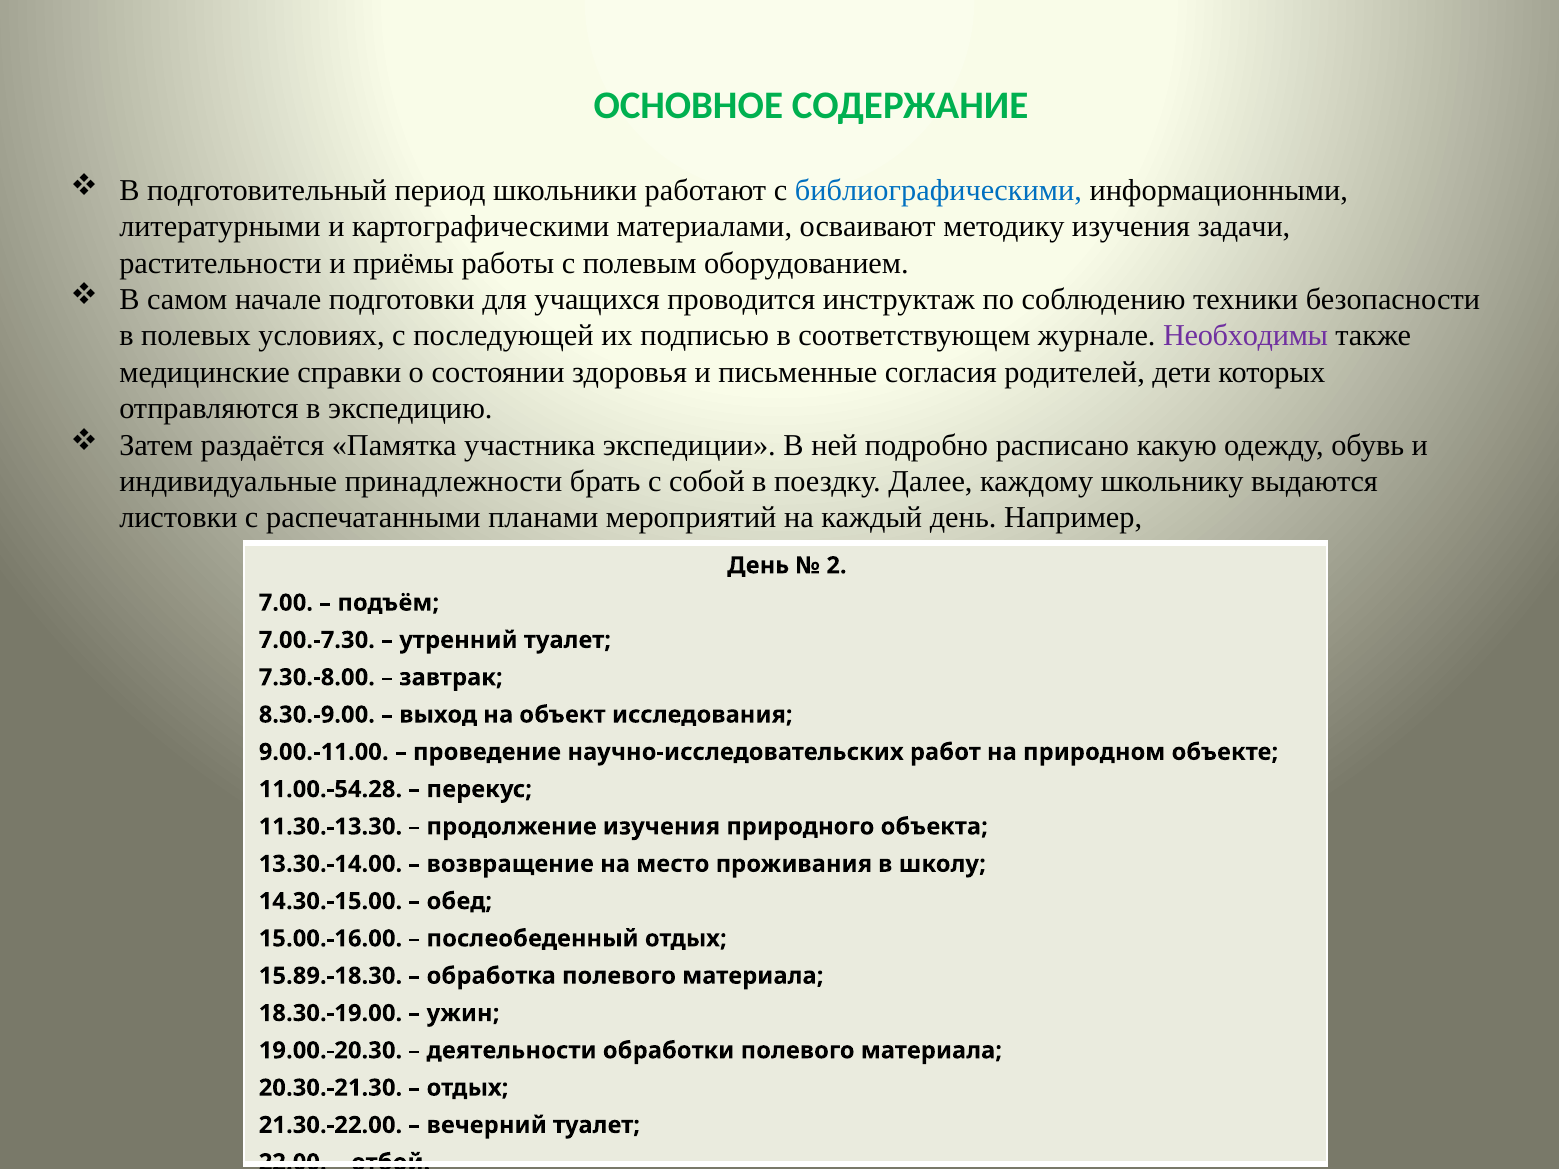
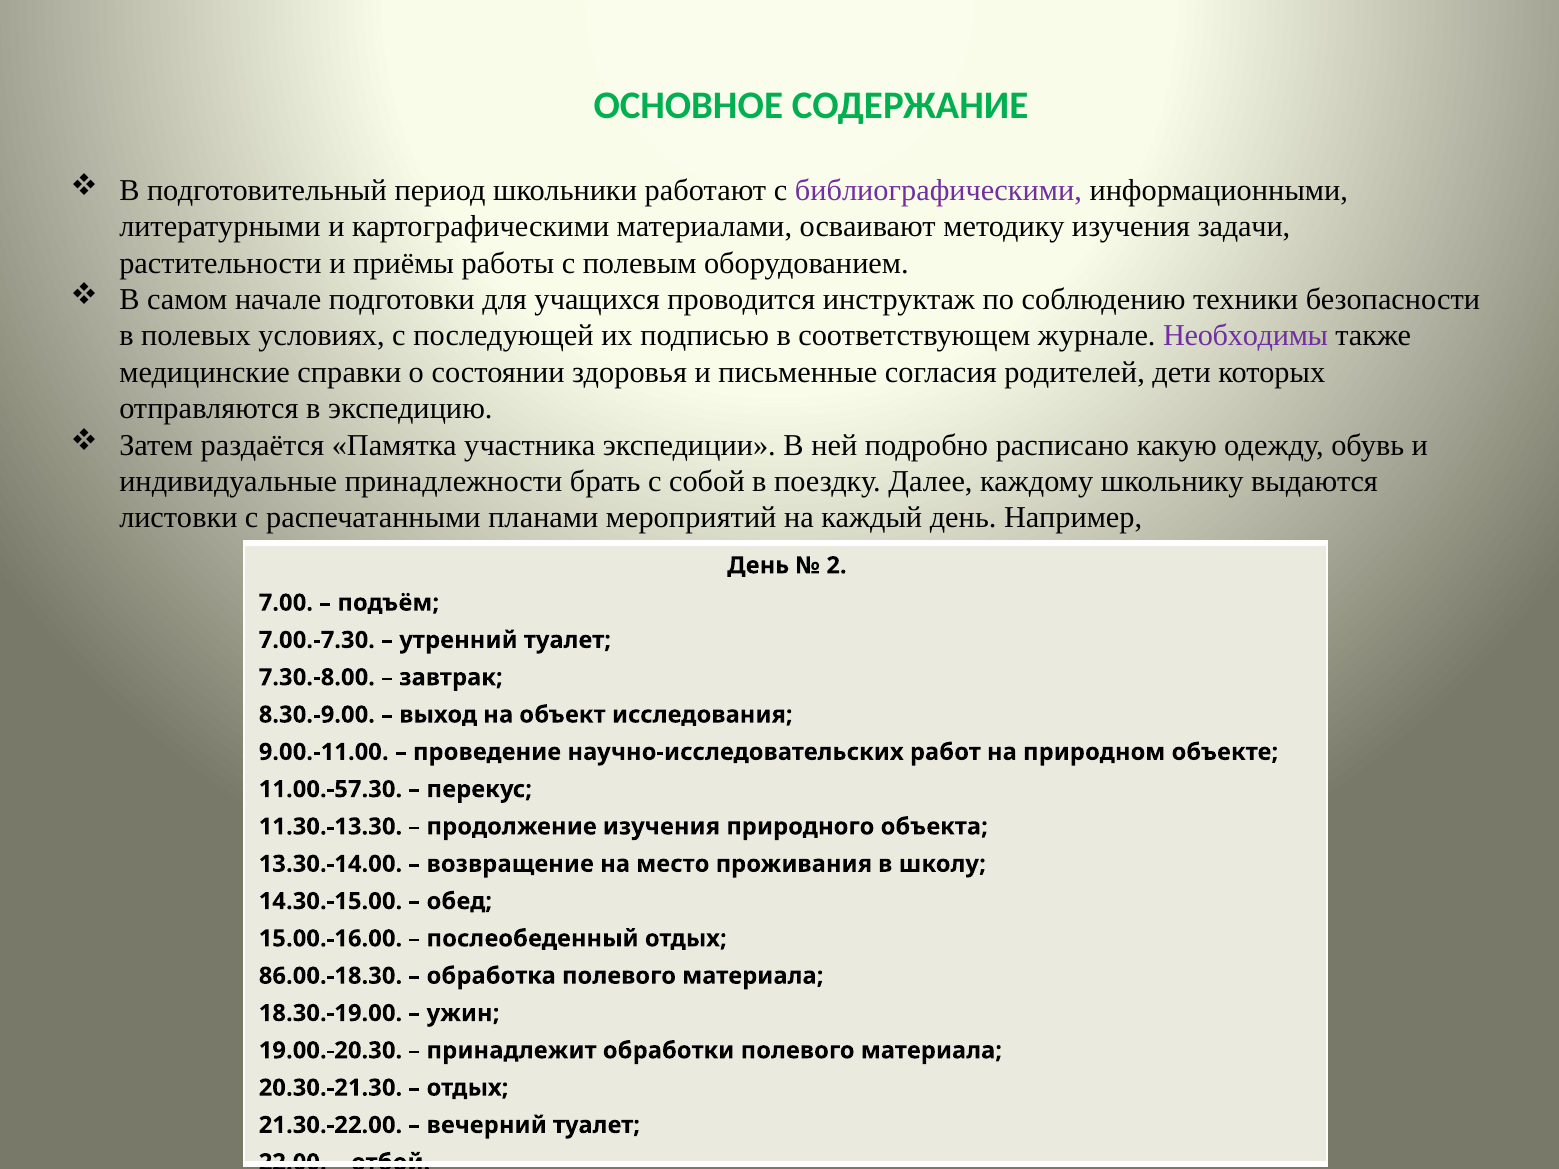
библиографическими colour: blue -> purple
11.00.-54.28: 11.00.-54.28 -> 11.00.-57.30
15.89.-18.30: 15.89.-18.30 -> 86.00.-18.30
деятельности: деятельности -> принадлежит
